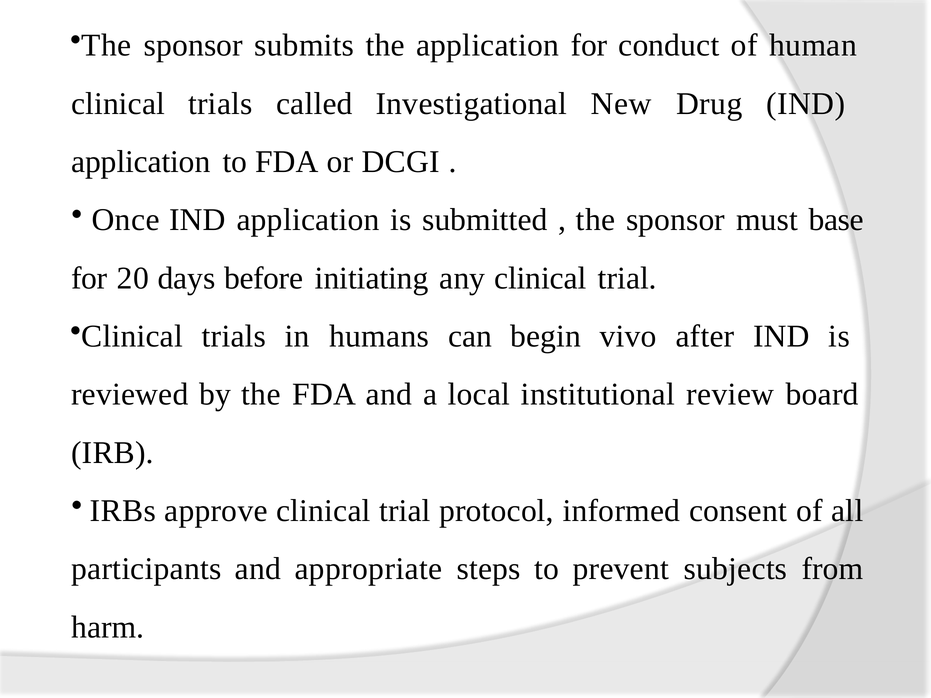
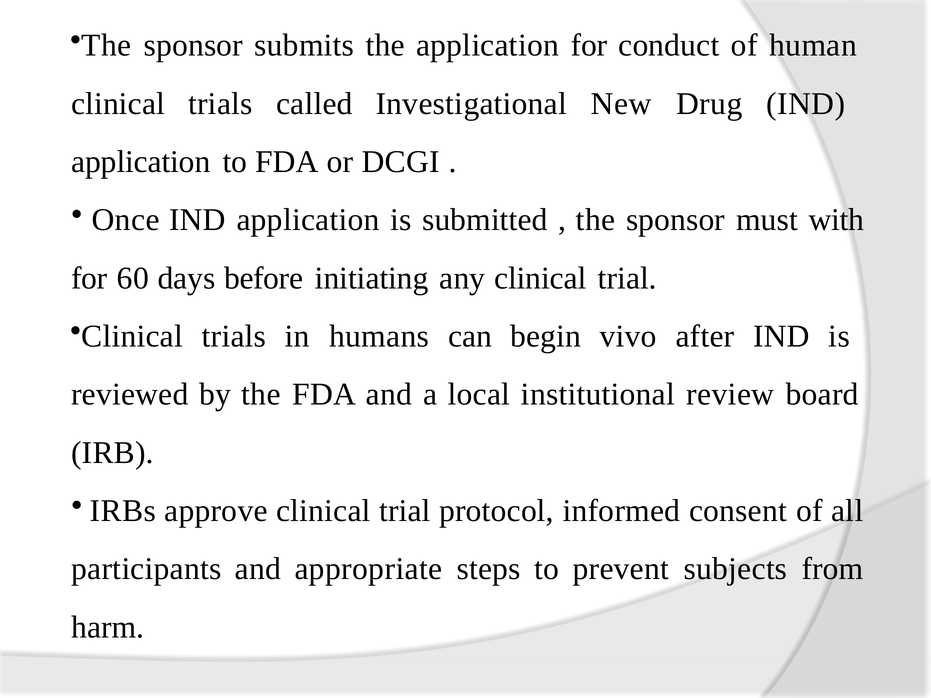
base: base -> with
20: 20 -> 60
